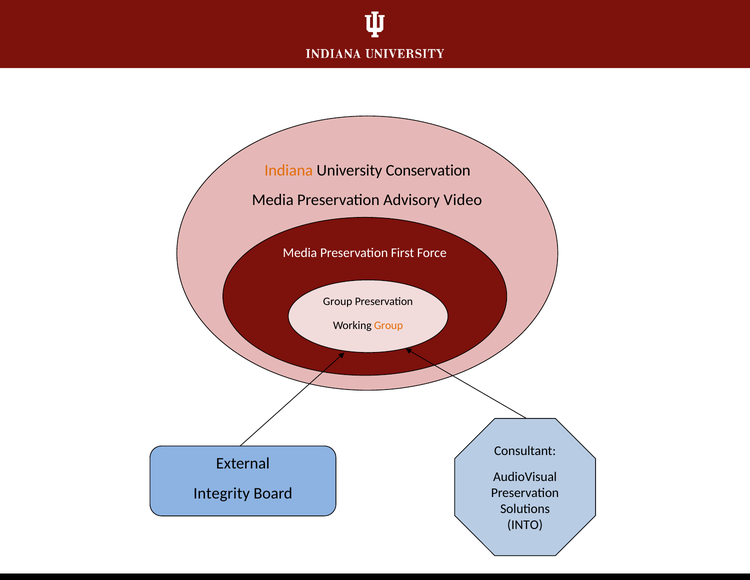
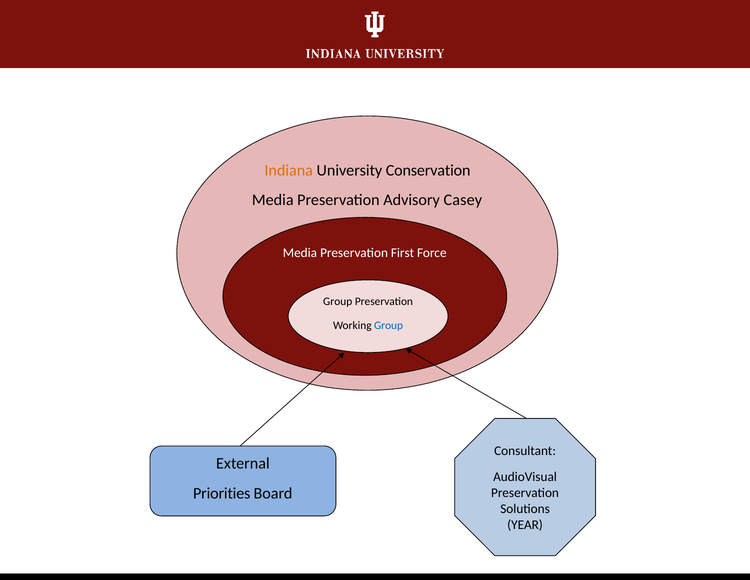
Video: Video -> Casey
Group at (389, 325) colour: orange -> blue
Integrity: Integrity -> Priorities
INTO: INTO -> YEAR
